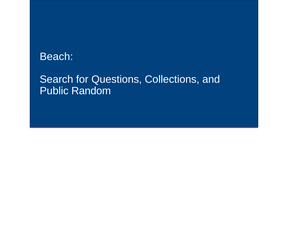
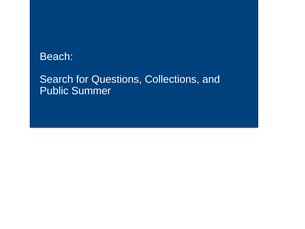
Random: Random -> Summer
